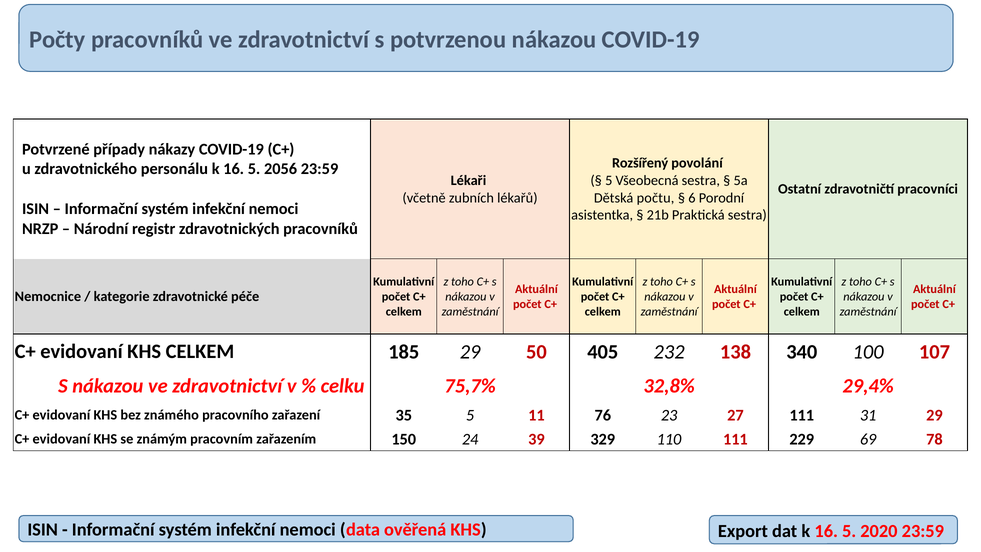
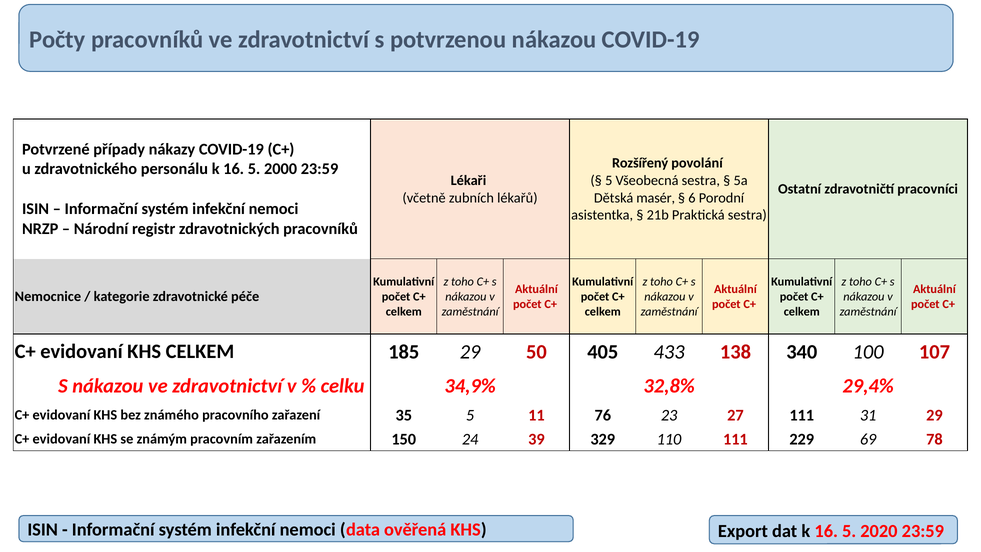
2056: 2056 -> 2000
počtu: počtu -> masér
232: 232 -> 433
75,7%: 75,7% -> 34,9%
